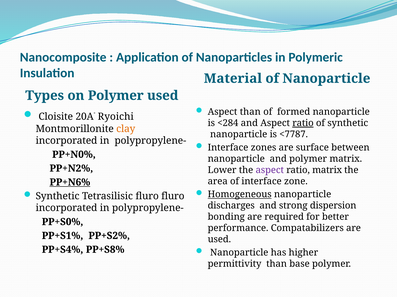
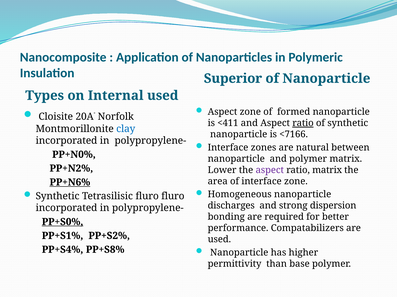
Material: Material -> Superior
on Polymer: Polymer -> Internal
Aspect than: than -> zone
Ryoichi: Ryoichi -> Norfolk
<284: <284 -> <411
clay colour: orange -> blue
<7787: <7787 -> <7166
surface: surface -> natural
Homogeneous underline: present -> none
PP+S0% underline: none -> present
